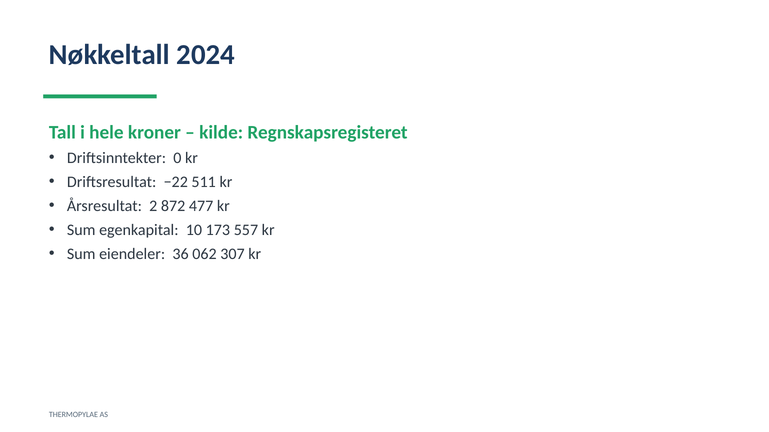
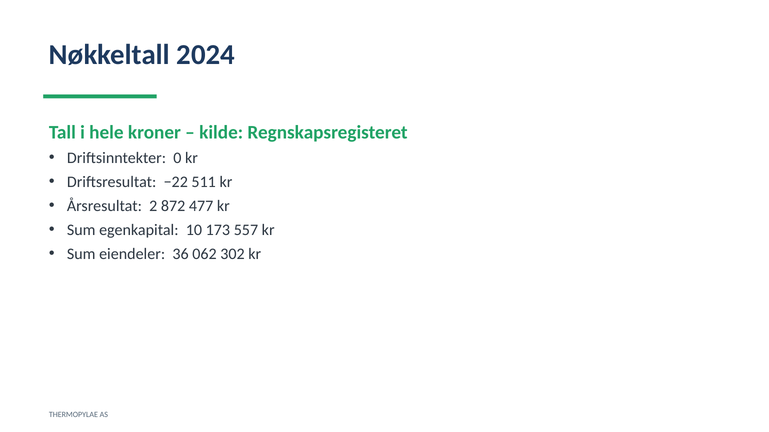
307: 307 -> 302
